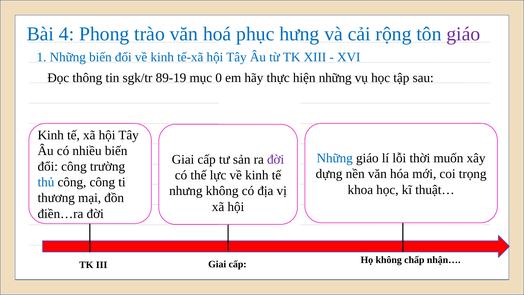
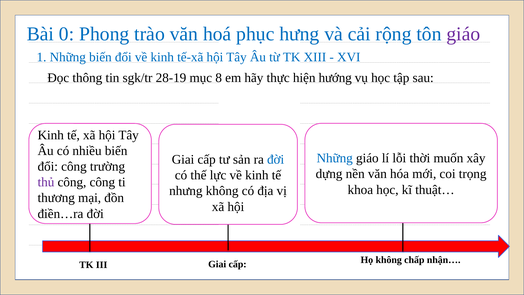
4: 4 -> 0
89-19: 89-19 -> 28-19
0: 0 -> 8
hiện những: những -> hướng
đời at (276, 159) colour: purple -> blue
thủ colour: blue -> purple
